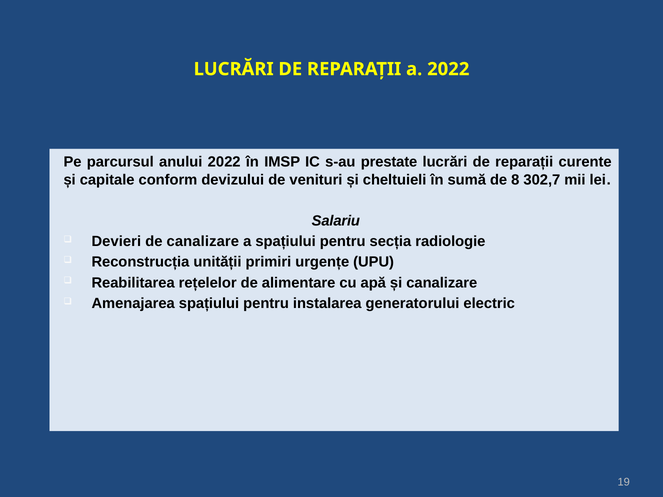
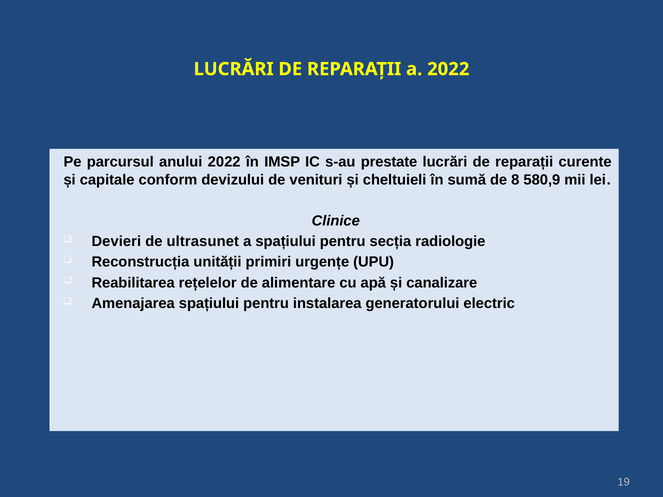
302,7: 302,7 -> 580,9
Salariu: Salariu -> Clinice
de canalizare: canalizare -> ultrasunet
